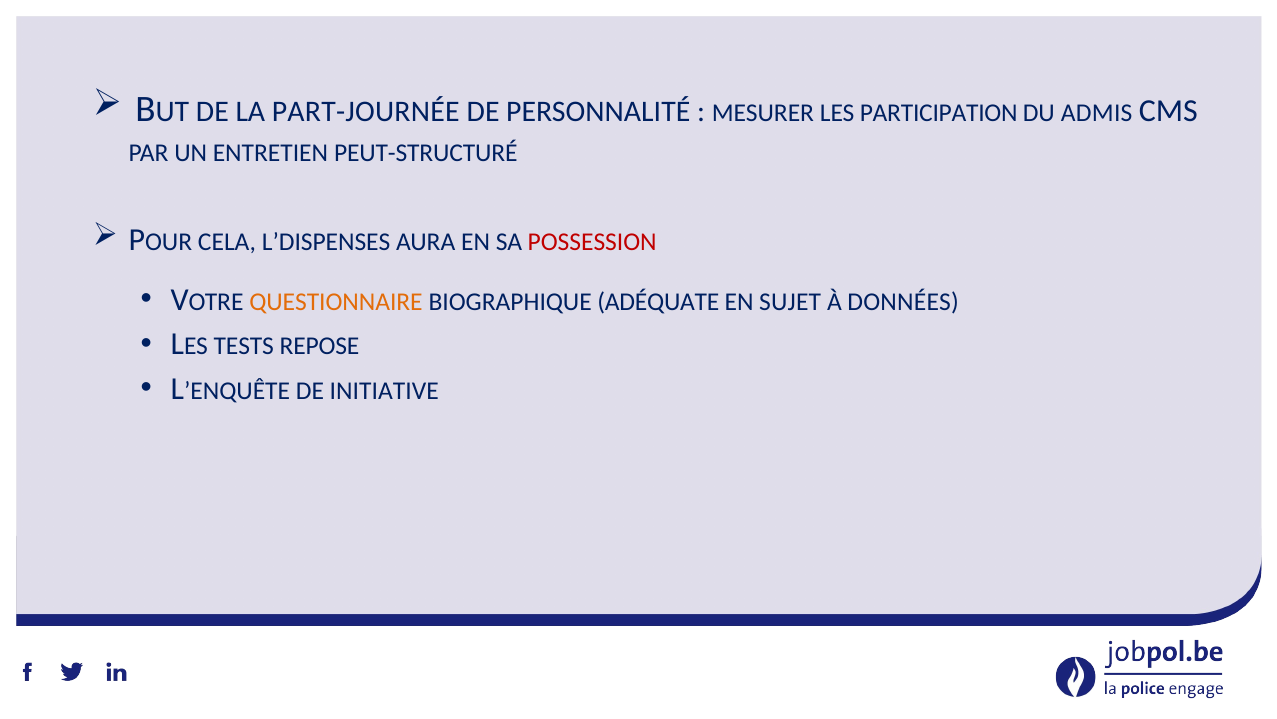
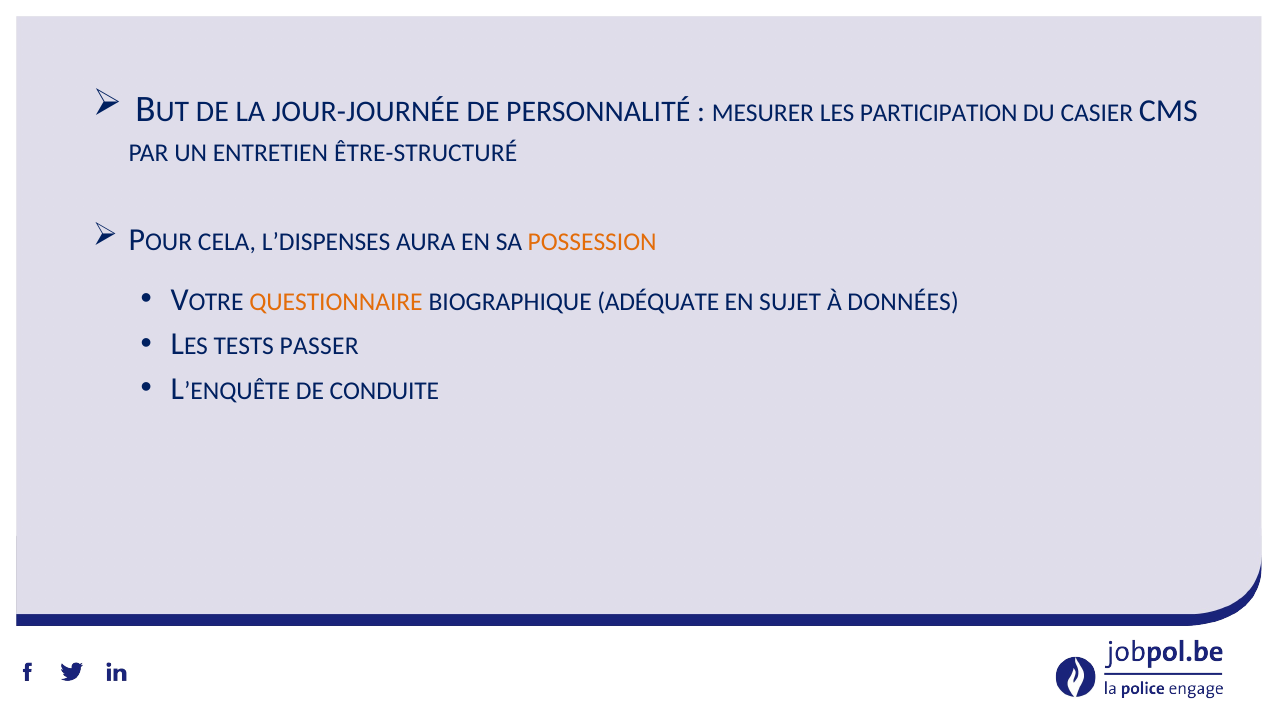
PART-JOURNÉE: PART-JOURNÉE -> JOUR-JOURNÉE
ADMIS: ADMIS -> CASIER
PEUT-STRUCTURÉ: PEUT-STRUCTURÉ -> ÊTRE-STRUCTURÉ
POSSESSION colour: red -> orange
REPOSE: REPOSE -> PASSER
INITIATIVE: INITIATIVE -> CONDUITE
